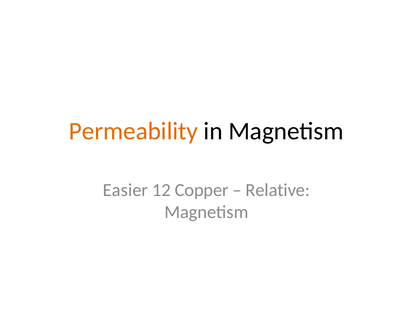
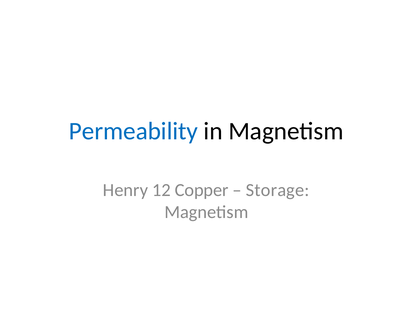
Permeability colour: orange -> blue
Easier: Easier -> Henry
Relative: Relative -> Storage
